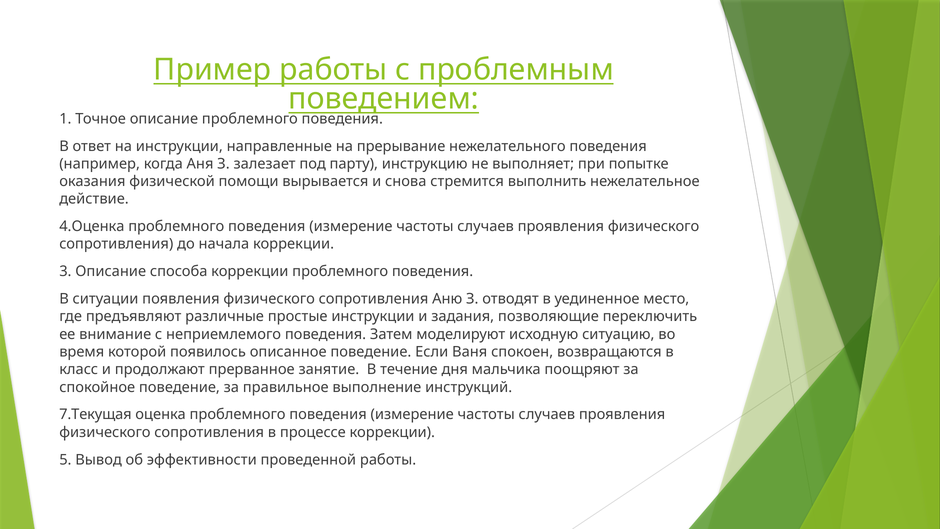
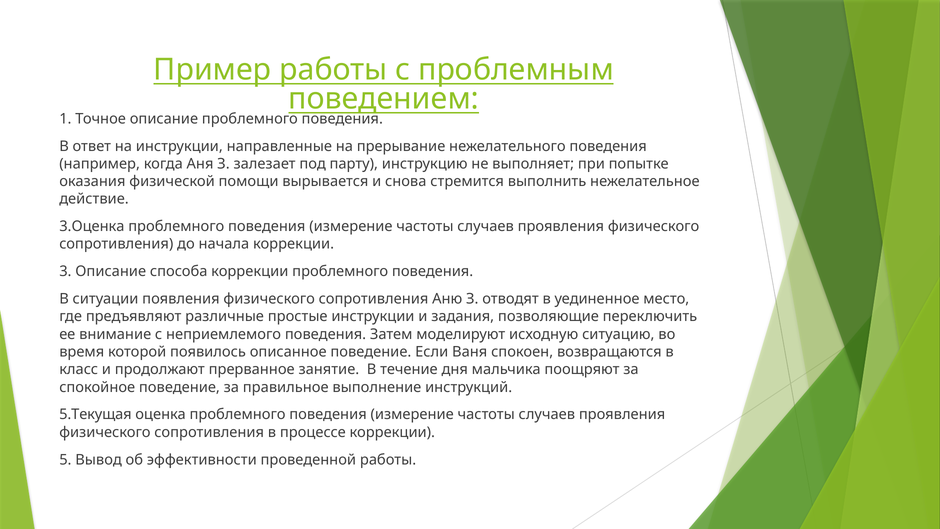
4.Оценка: 4.Оценка -> 3.Оценка
7.Текущая: 7.Текущая -> 5.Текущая
